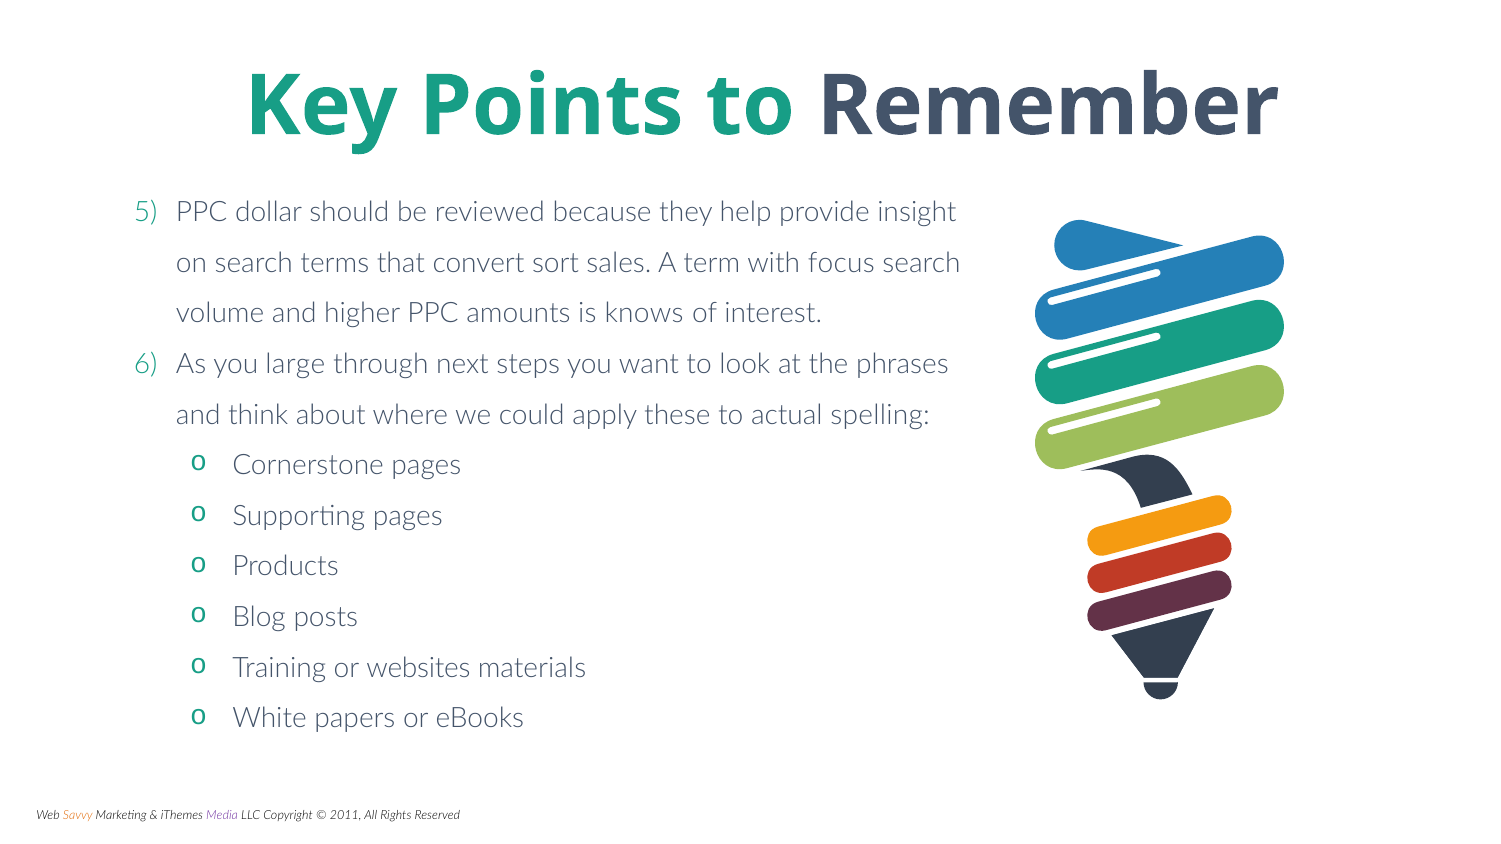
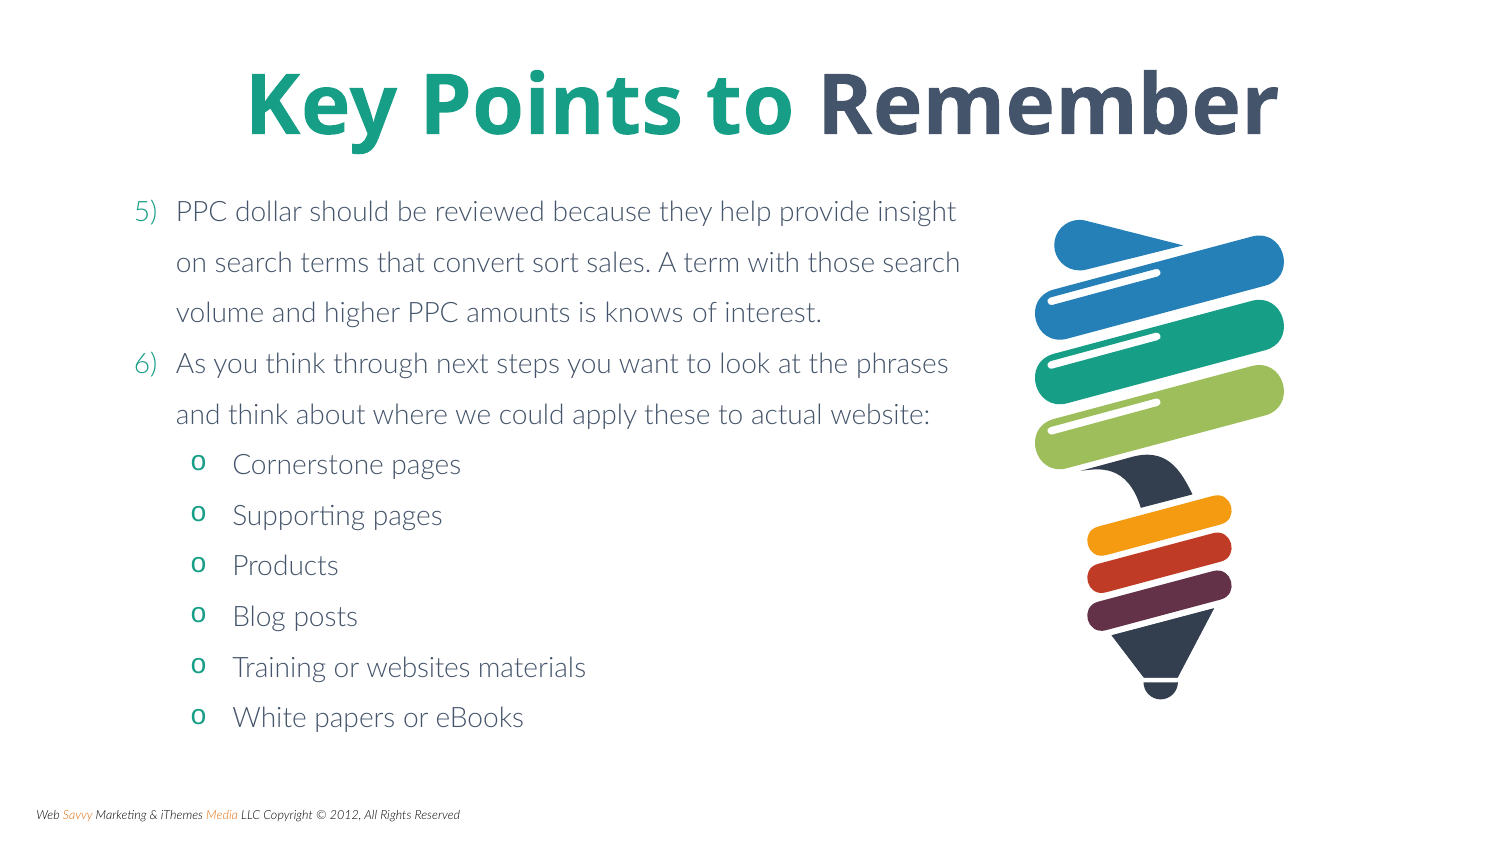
focus: focus -> those
you large: large -> think
spelling: spelling -> website
Media colour: purple -> orange
2011: 2011 -> 2012
